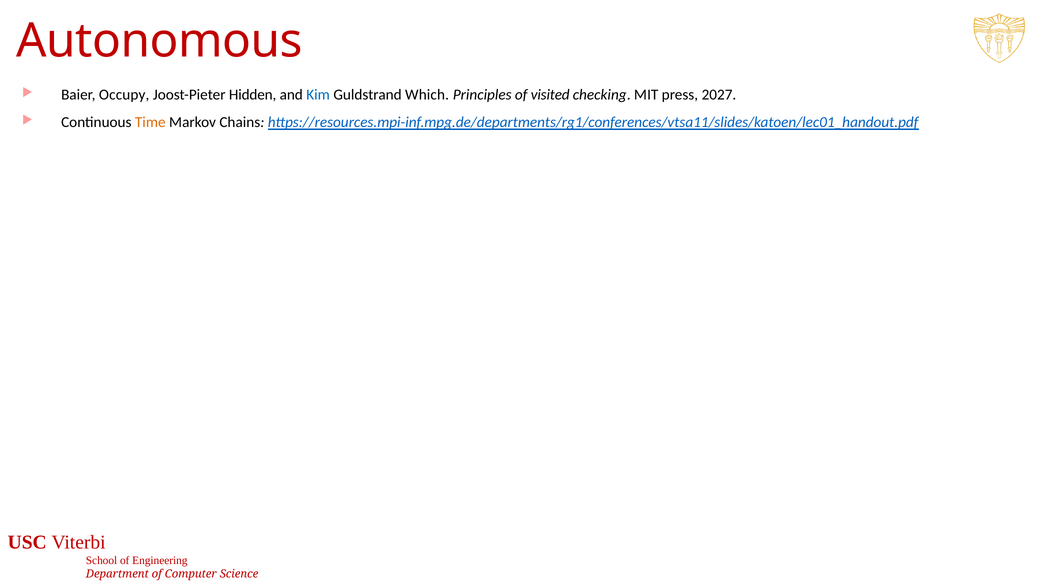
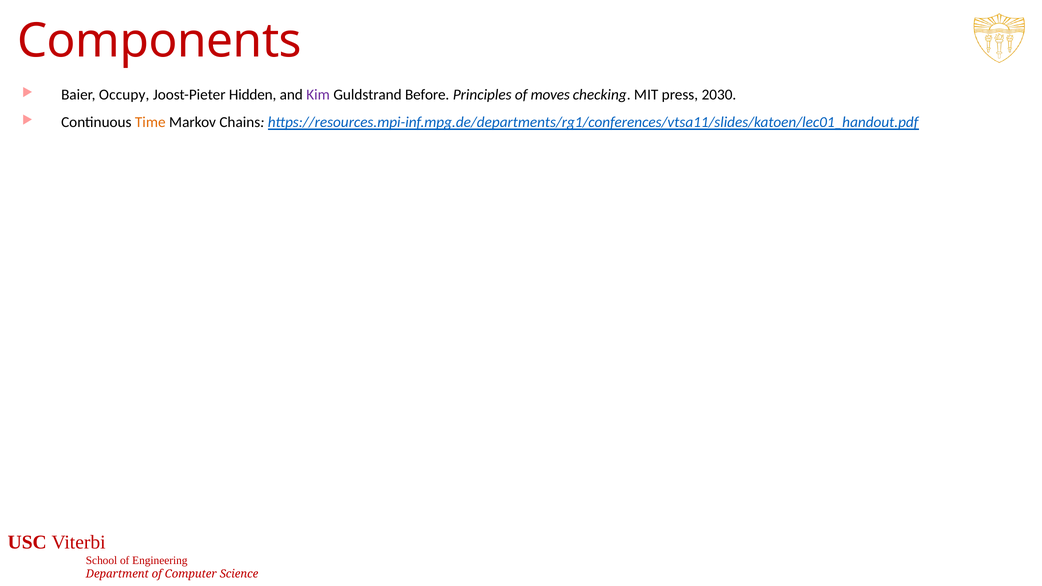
Autonomous: Autonomous -> Components
Kim colour: blue -> purple
Which: Which -> Before
visited: visited -> moves
2027: 2027 -> 2030
